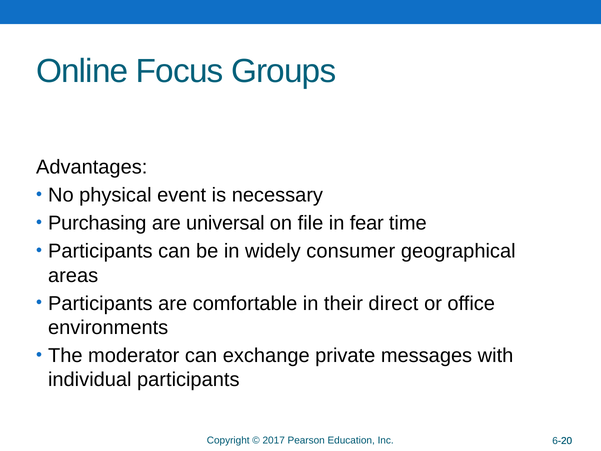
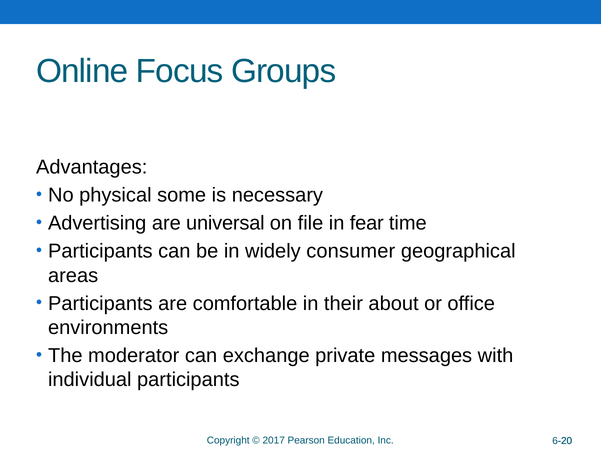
event: event -> some
Purchasing: Purchasing -> Advertising
direct: direct -> about
